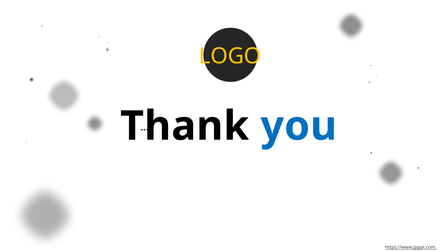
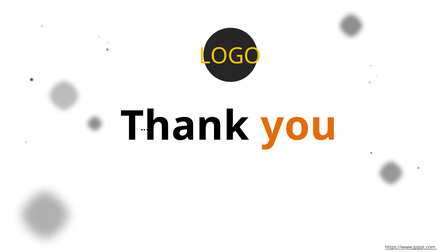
you colour: blue -> orange
